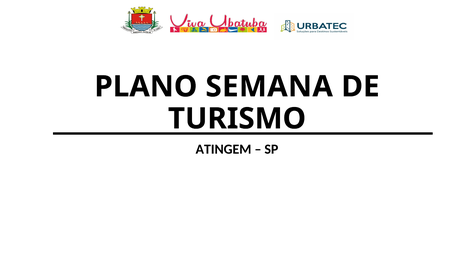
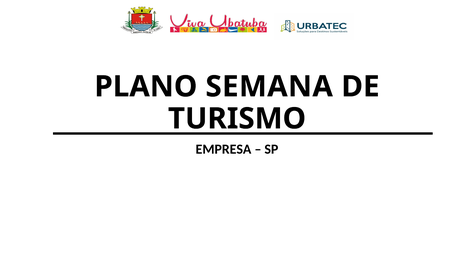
ATINGEM: ATINGEM -> EMPRESA
